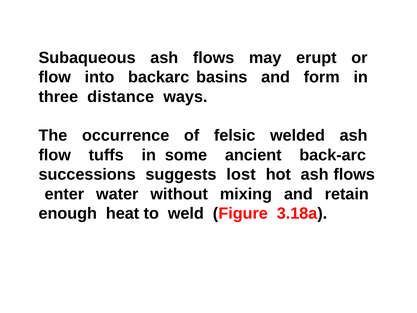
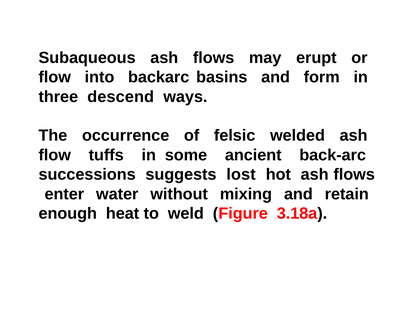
distance: distance -> descend
